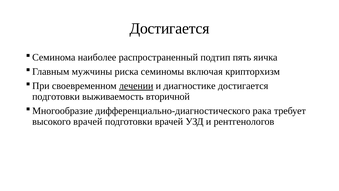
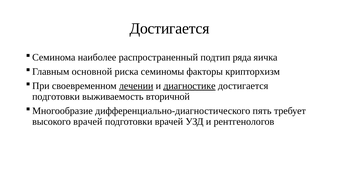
пять: пять -> ряда
мужчины: мужчины -> основной
включая: включая -> факторы
диагностике underline: none -> present
рака: рака -> пять
